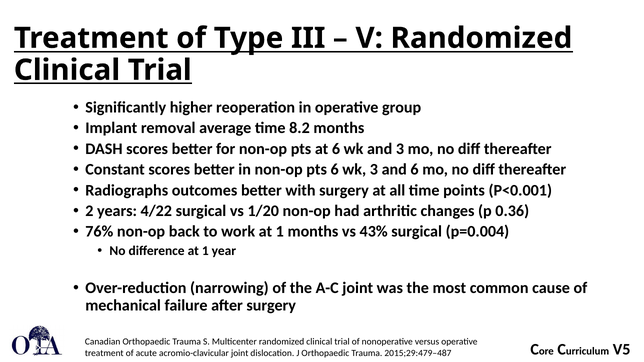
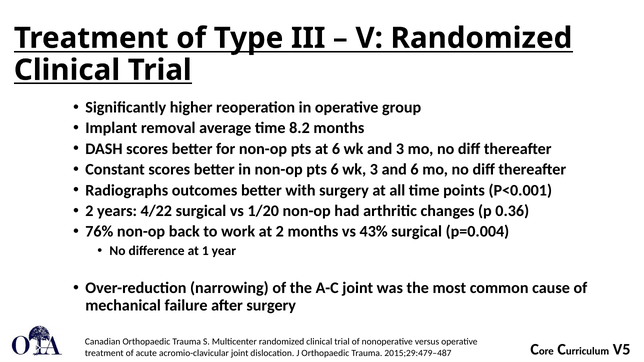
work at 1: 1 -> 2
